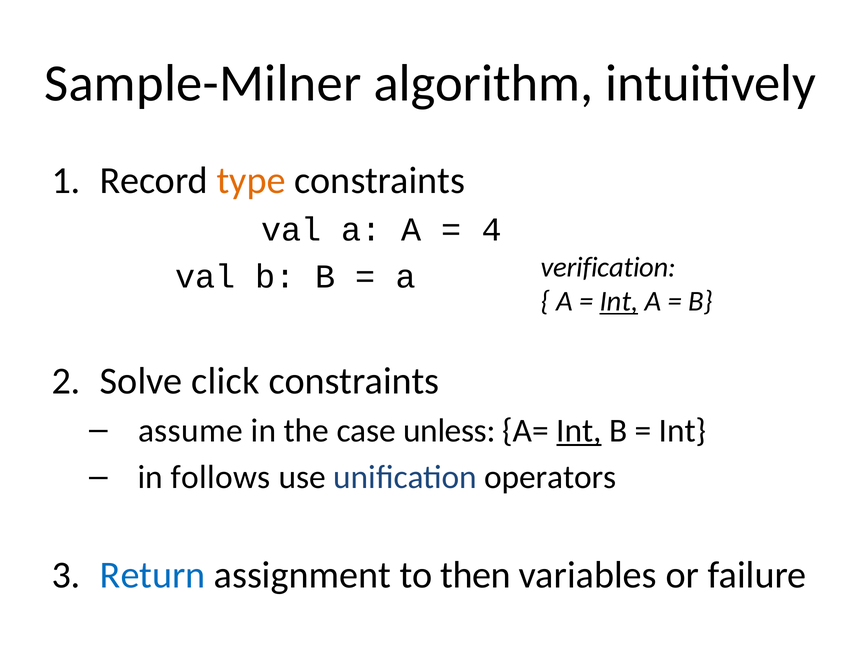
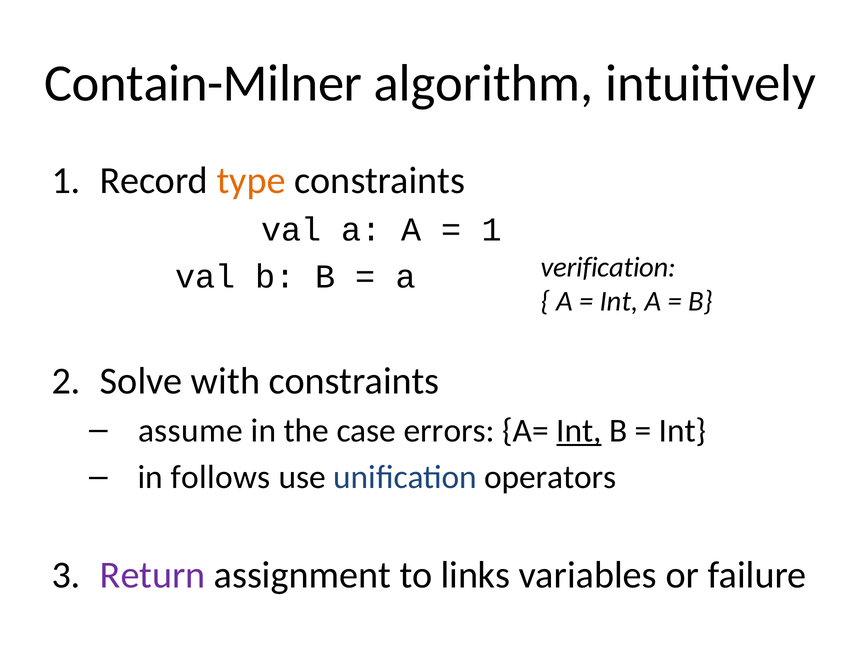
Sample-Milner: Sample-Milner -> Contain-Milner
4 at (492, 230): 4 -> 1
Int at (619, 301) underline: present -> none
click: click -> with
unless: unless -> errors
Return colour: blue -> purple
then: then -> links
